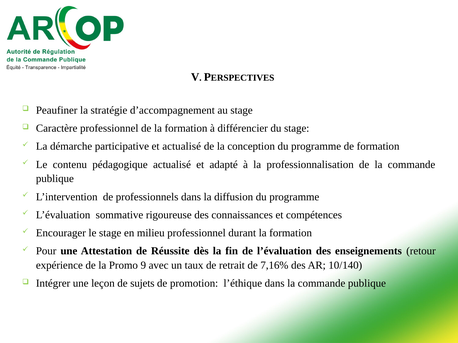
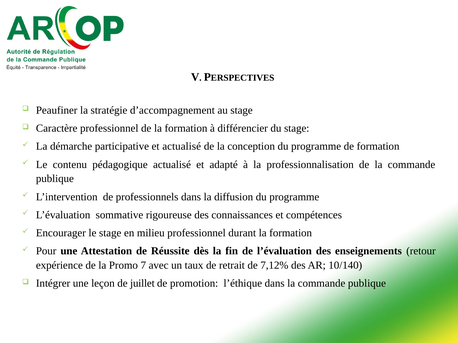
9: 9 -> 7
7,16%: 7,16% -> 7,12%
sujets: sujets -> juillet
